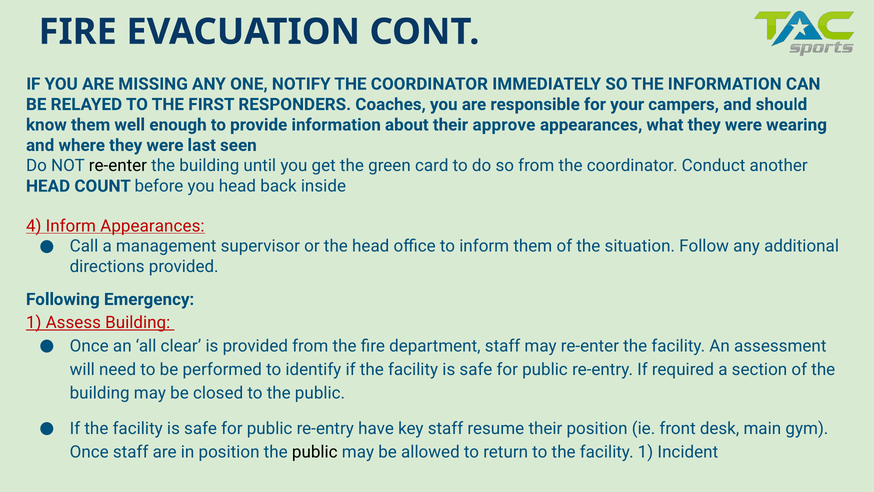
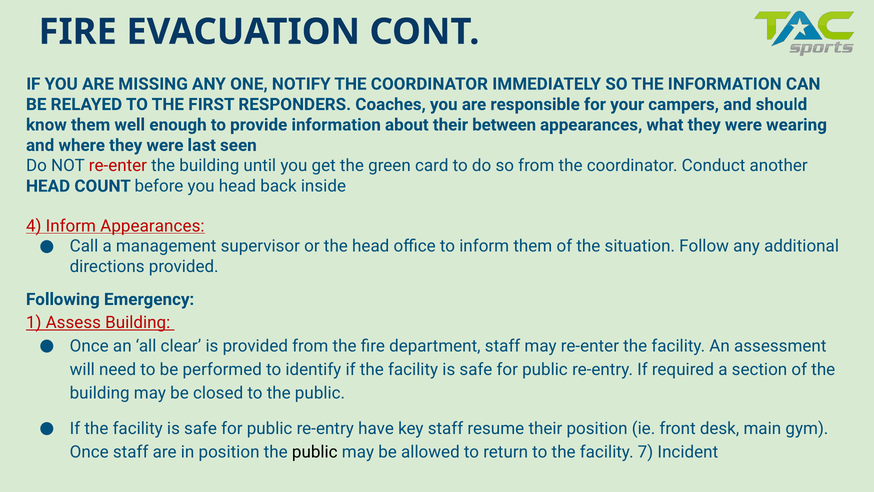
approve: approve -> between
re-enter at (118, 166) colour: black -> red
facility 1: 1 -> 7
